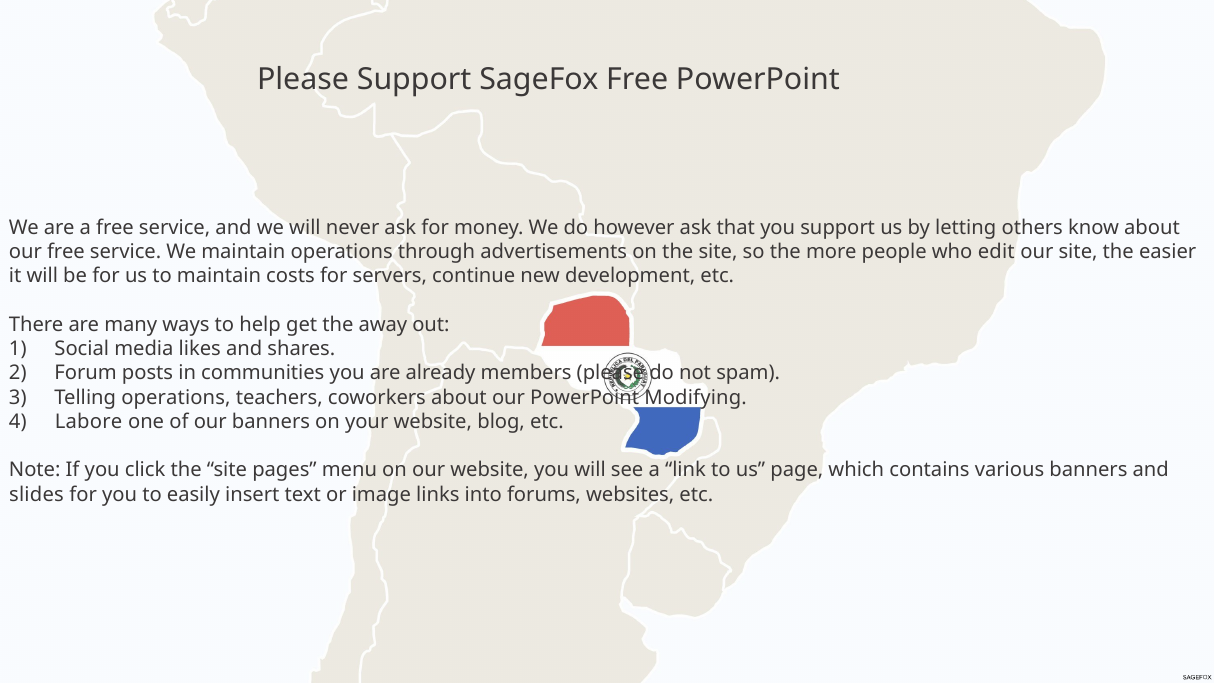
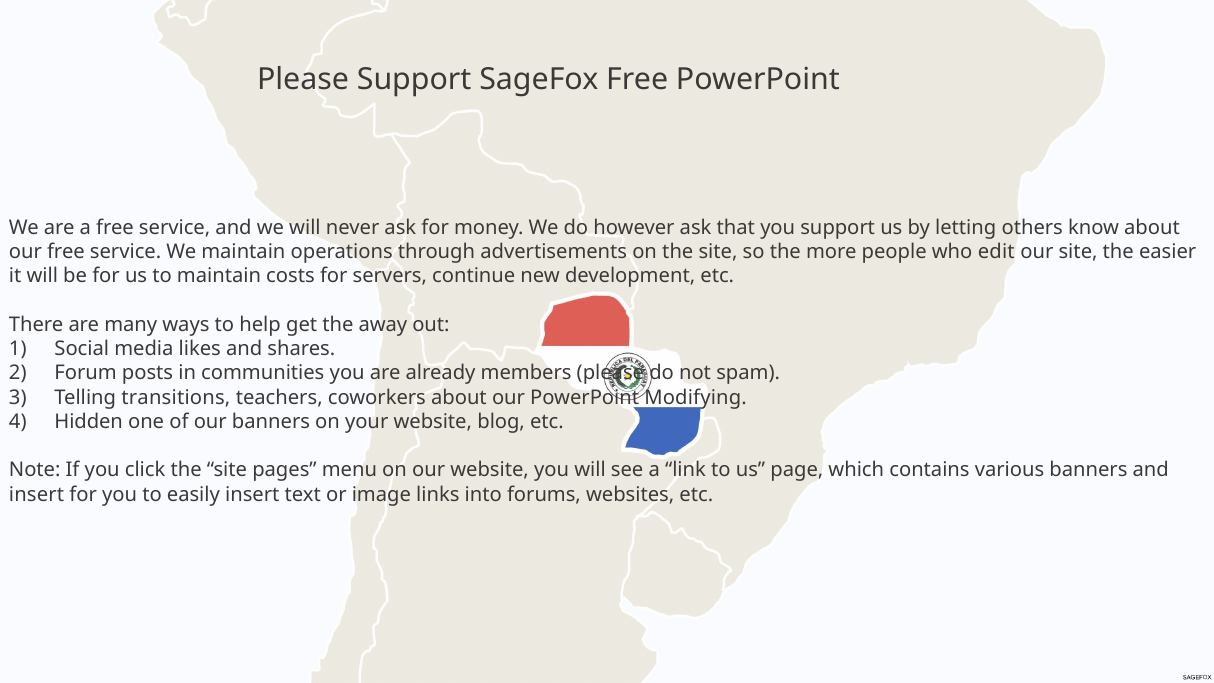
Telling operations: operations -> transitions
Labore: Labore -> Hidden
slides at (37, 494): slides -> insert
